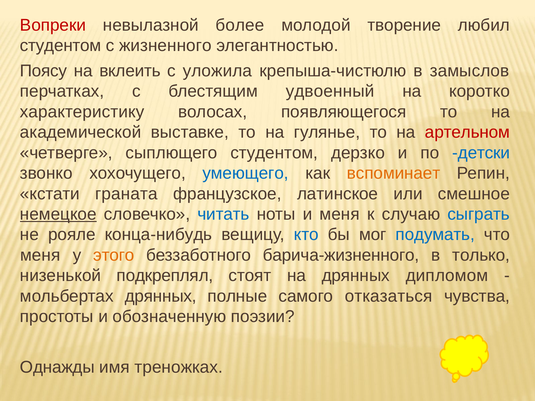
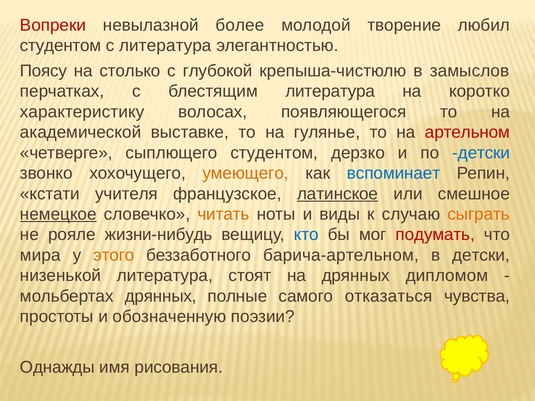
с жизненного: жизненного -> литература
вклеить: вклеить -> столько
уложила: уложила -> глубокой
блестящим удвоенный: удвоенный -> литература
умеющего colour: blue -> orange
вспоминает colour: orange -> blue
граната: граната -> учителя
латинское underline: none -> present
читать colour: blue -> orange
и меня: меня -> виды
сыграть colour: blue -> orange
конца-нибудь: конца-нибудь -> жизни-нибудь
подумать colour: blue -> red
меня at (40, 255): меня -> мира
барича-жизненного: барича-жизненного -> барича-артельном
в только: только -> детски
низенькой подкреплял: подкреплял -> литература
треножках: треножках -> рисования
